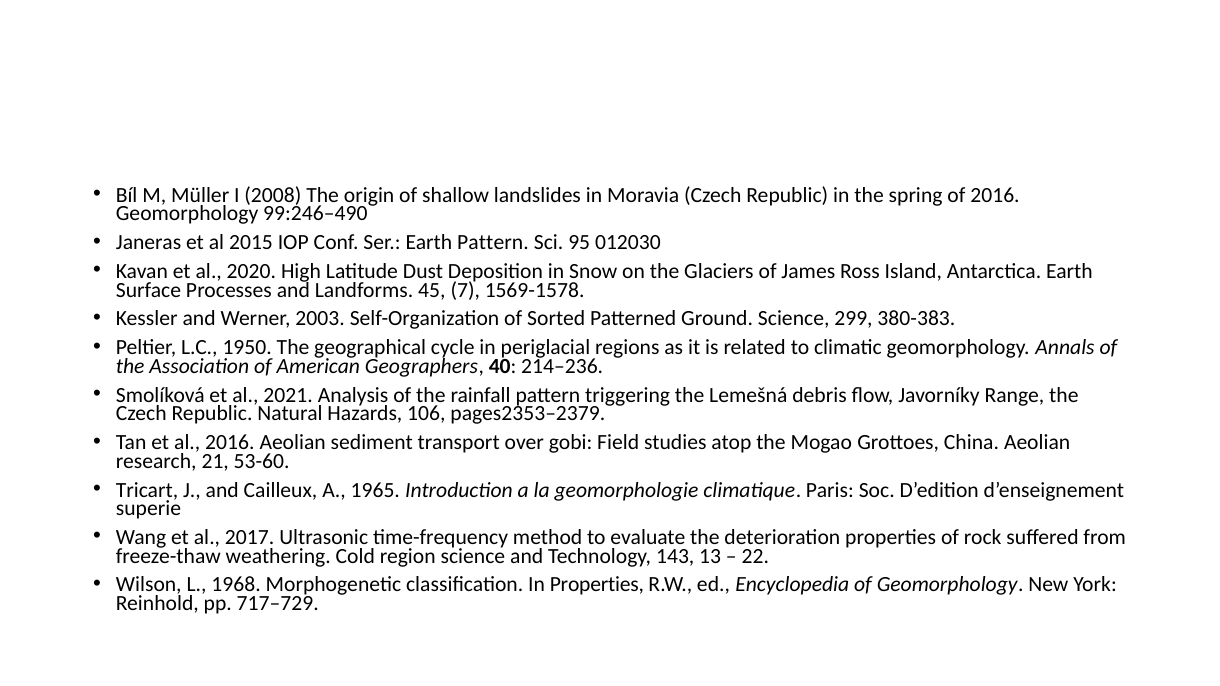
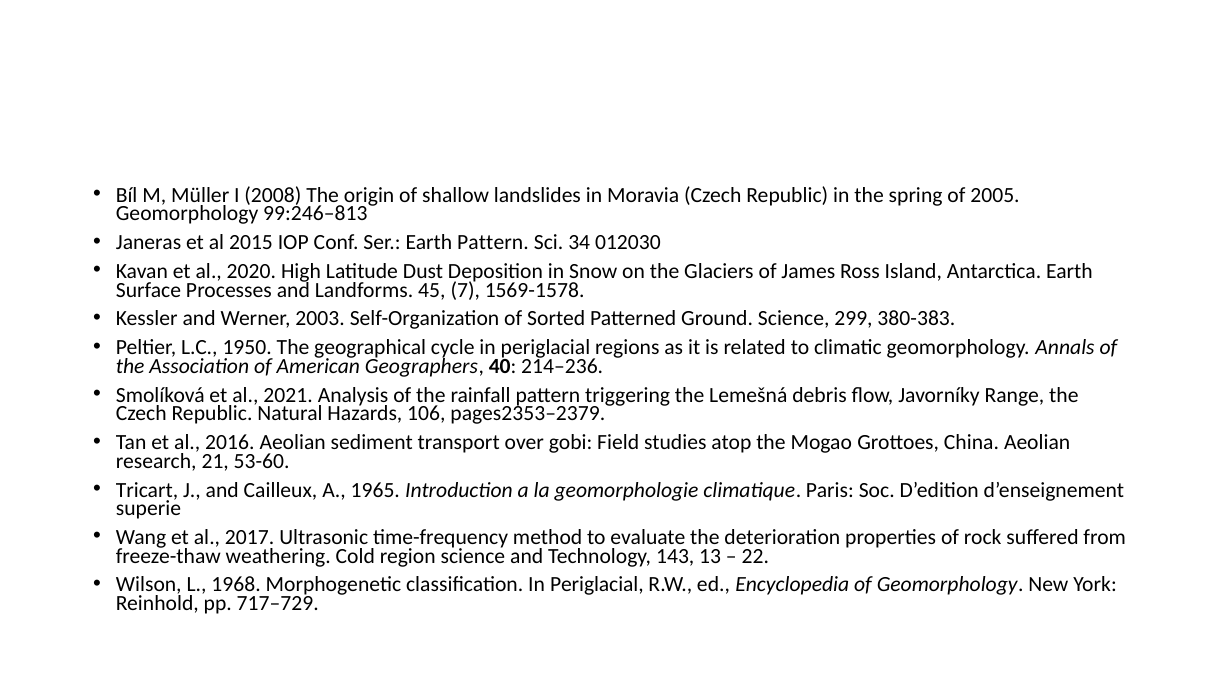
of 2016: 2016 -> 2005
99:246–490: 99:246–490 -> 99:246–813
95: 95 -> 34
classification In Properties: Properties -> Periglacial
